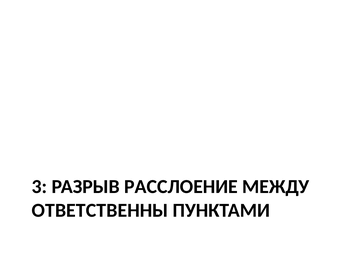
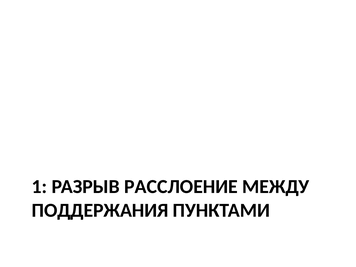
3: 3 -> 1
ОТВЕТСТВЕННЫ: ОТВЕТСТВЕННЫ -> ПОДДЕРЖАНИЯ
